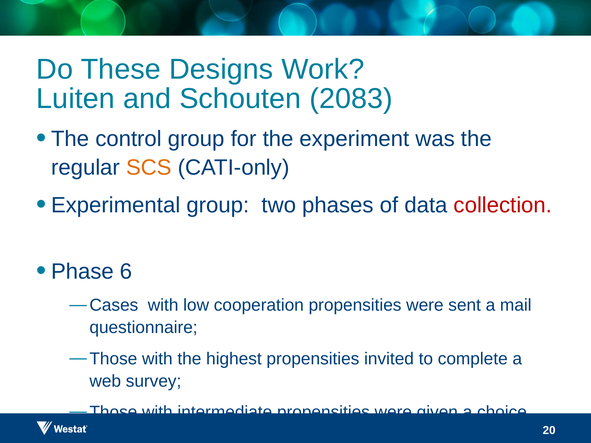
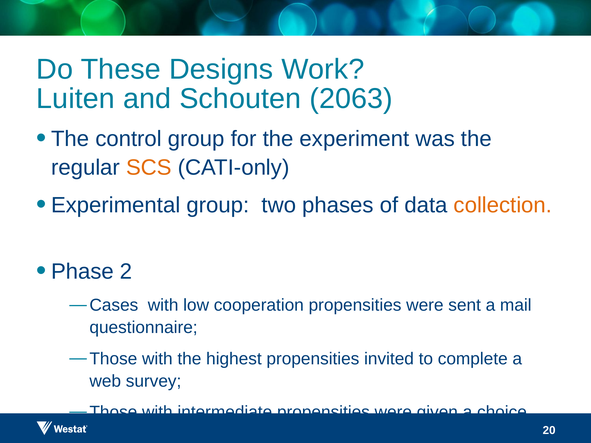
2083: 2083 -> 2063
collection colour: red -> orange
6: 6 -> 2
